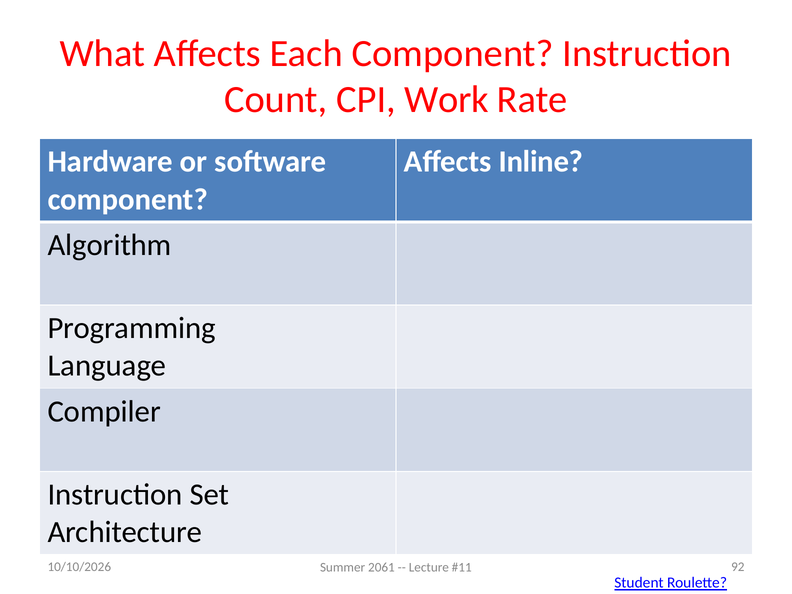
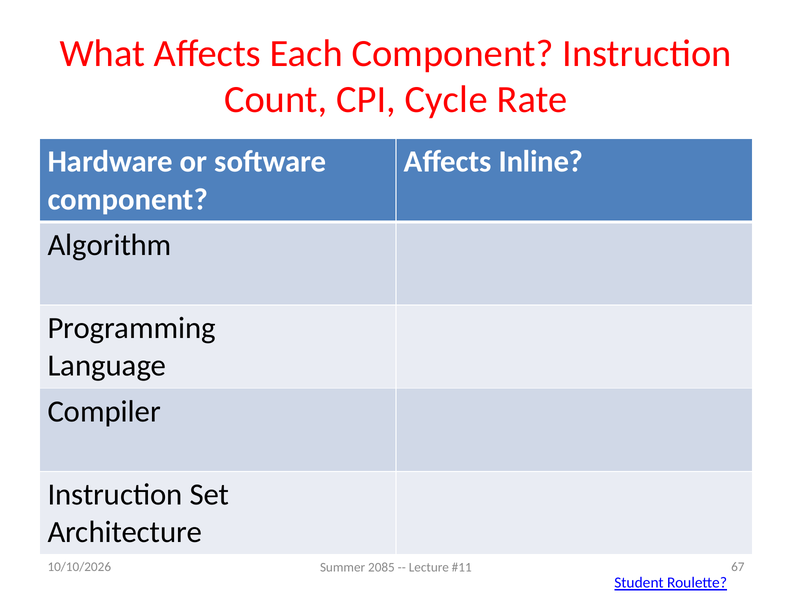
Work: Work -> Cycle
92: 92 -> 67
2061: 2061 -> 2085
